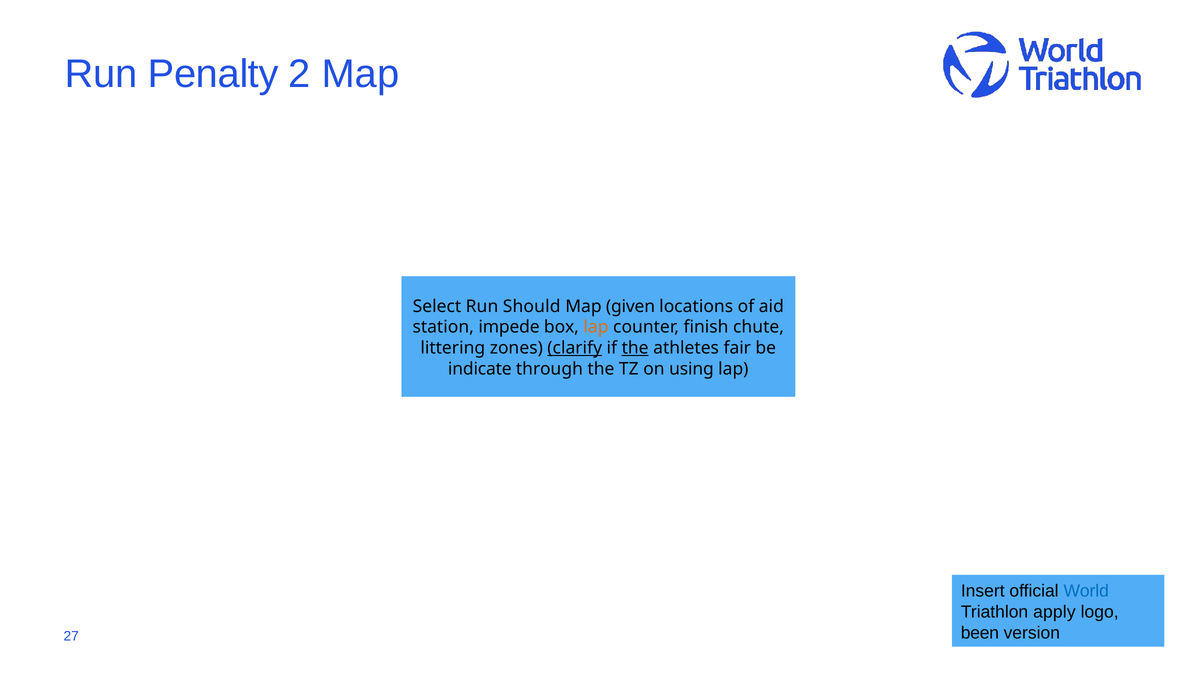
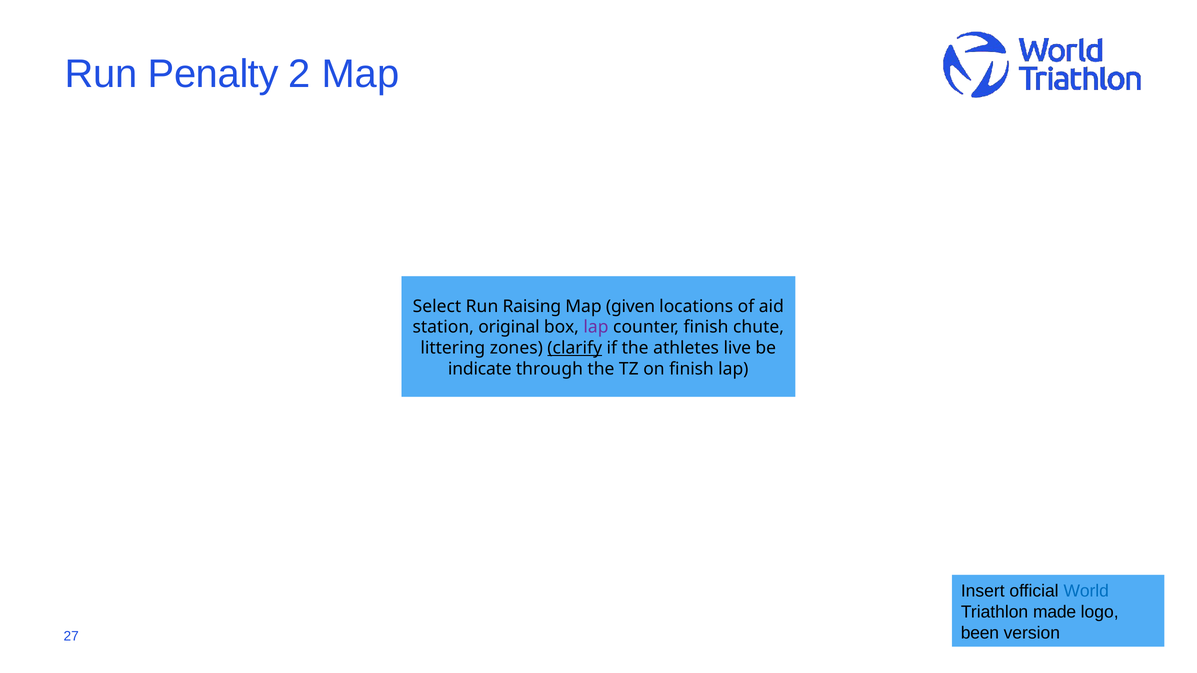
Should: Should -> Raising
impede: impede -> original
lap at (596, 327) colour: orange -> purple
the at (635, 348) underline: present -> none
fair: fair -> live
on using: using -> finish
apply: apply -> made
